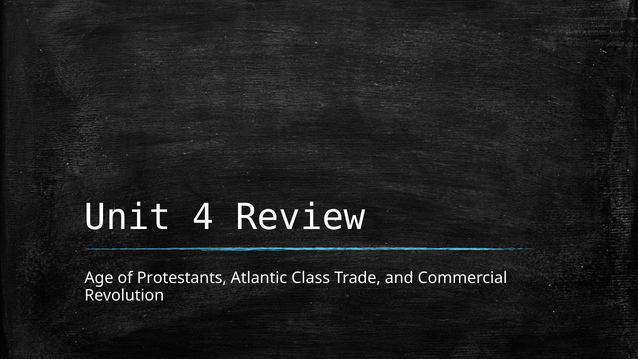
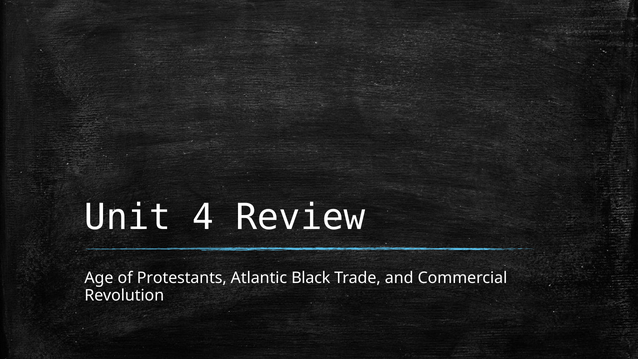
Class: Class -> Black
